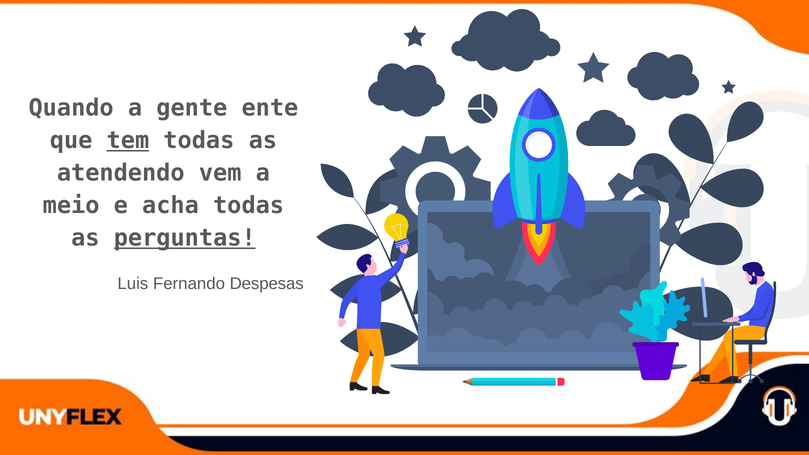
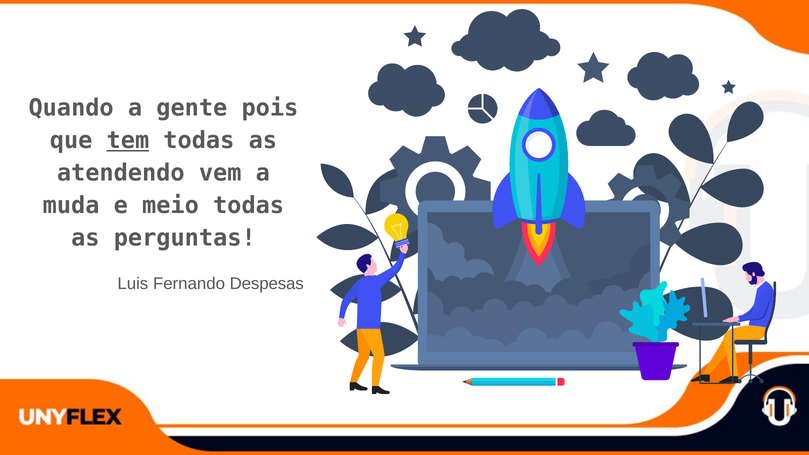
ente: ente -> pois
meio: meio -> muda
acha: acha -> meio
perguntas underline: present -> none
